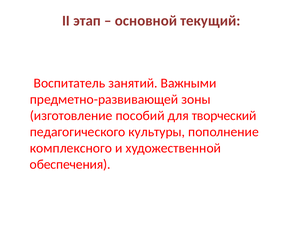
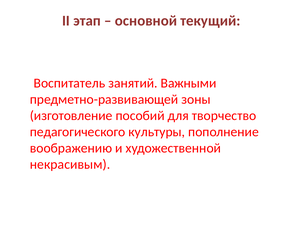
творческий: творческий -> творчество
комплексного: комплексного -> воображению
обеспечения: обеспечения -> некрасивым
